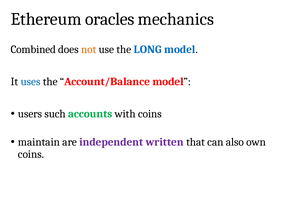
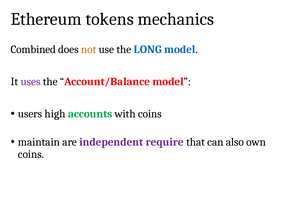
oracles: oracles -> tokens
uses colour: blue -> purple
such: such -> high
written: written -> require
